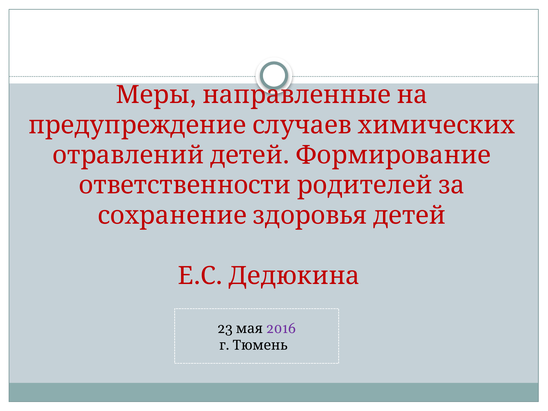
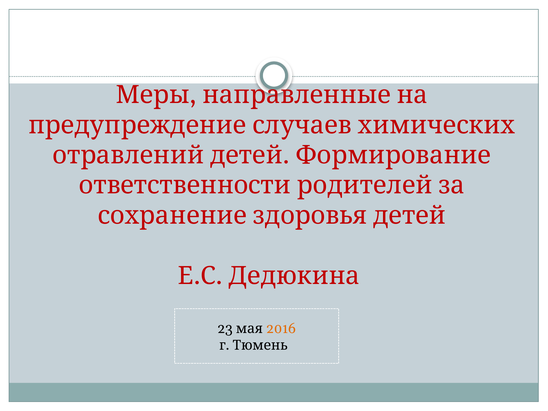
2016 colour: purple -> orange
